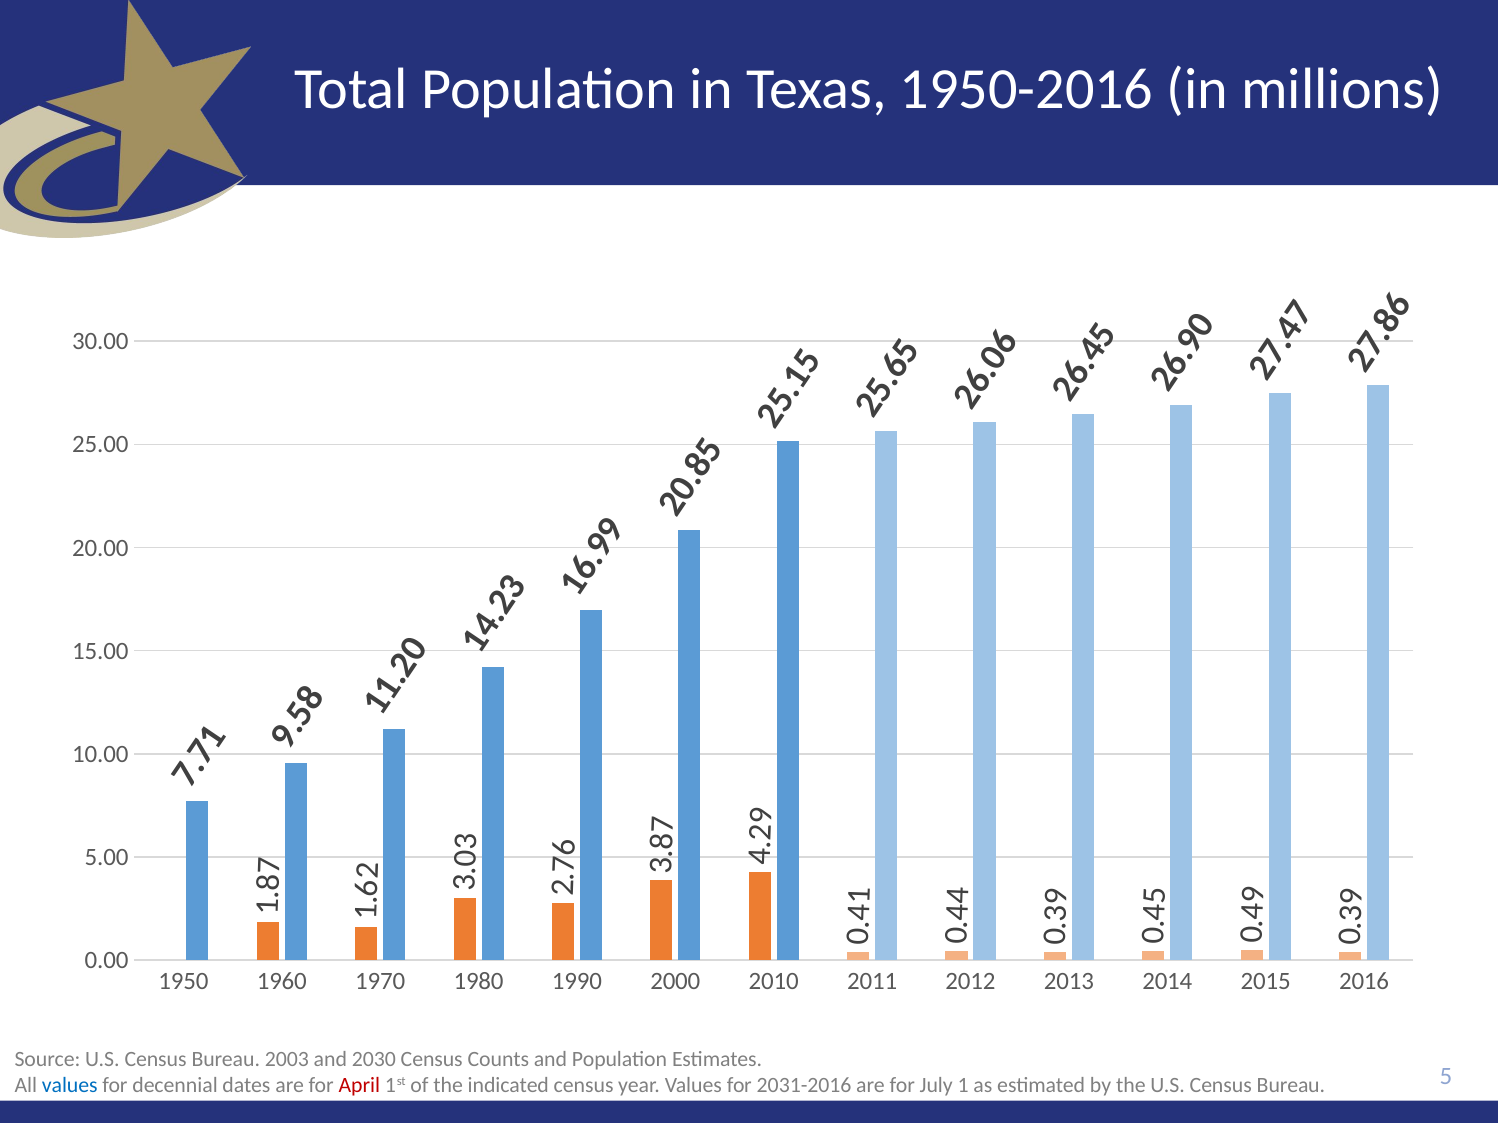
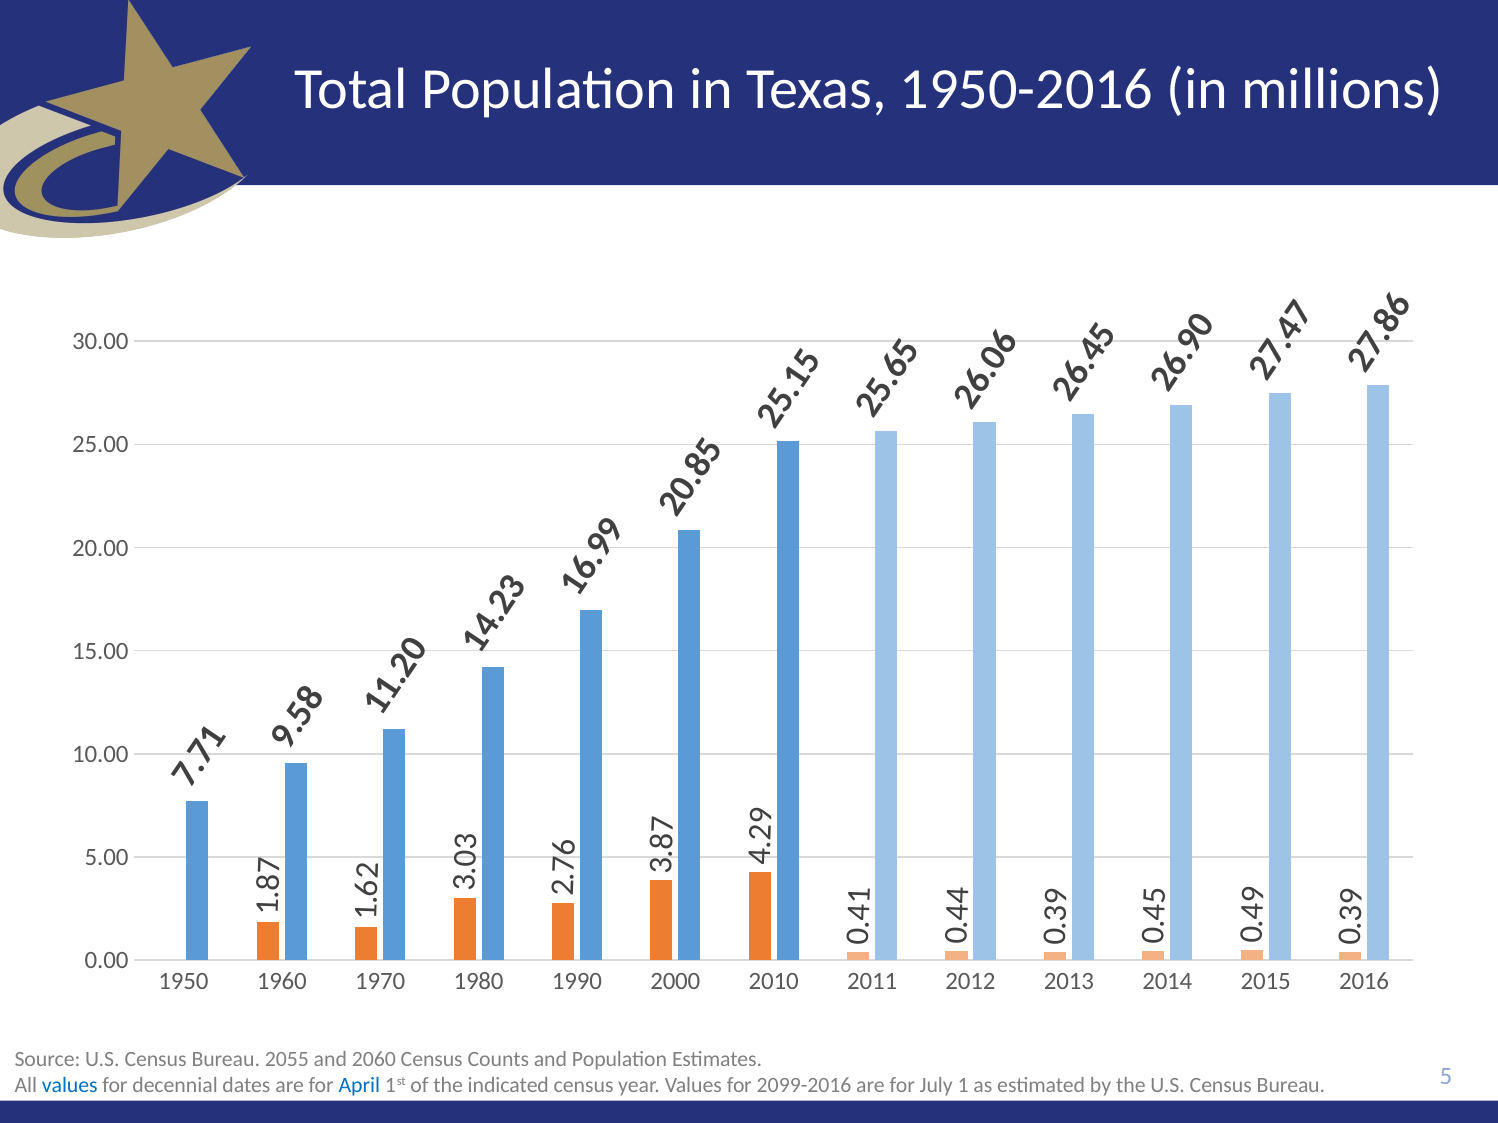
2003: 2003 -> 2055
2030: 2030 -> 2060
April colour: red -> blue
2031-2016: 2031-2016 -> 2099-2016
